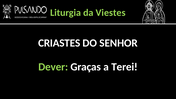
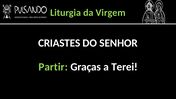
Viestes: Viestes -> Virgem
Dever: Dever -> Partir
